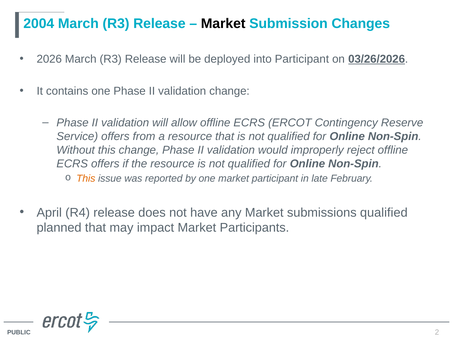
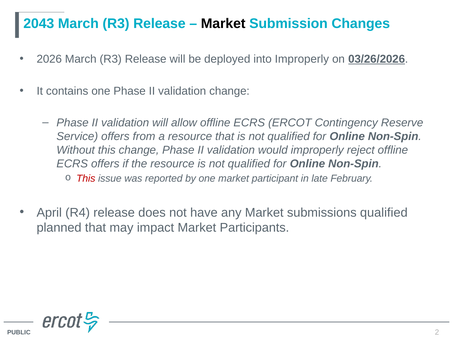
2004: 2004 -> 2043
into Participant: Participant -> Improperly
This at (86, 178) colour: orange -> red
